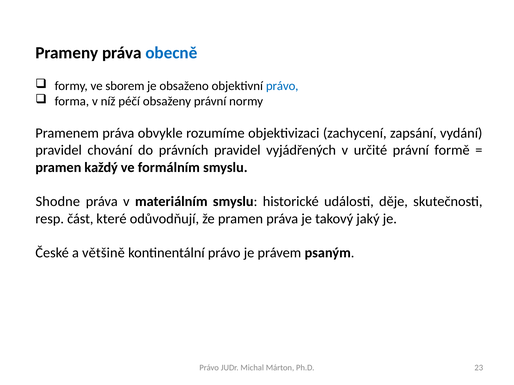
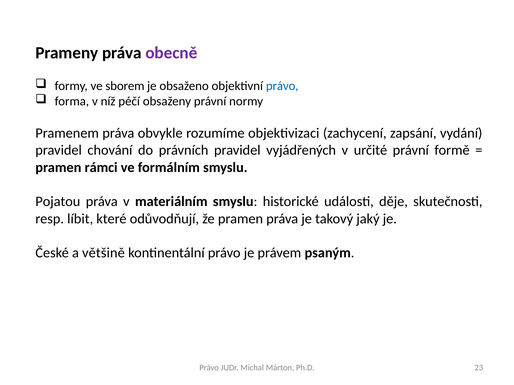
obecně colour: blue -> purple
každý: každý -> rámci
Shodne: Shodne -> Pojatou
část: část -> líbit
